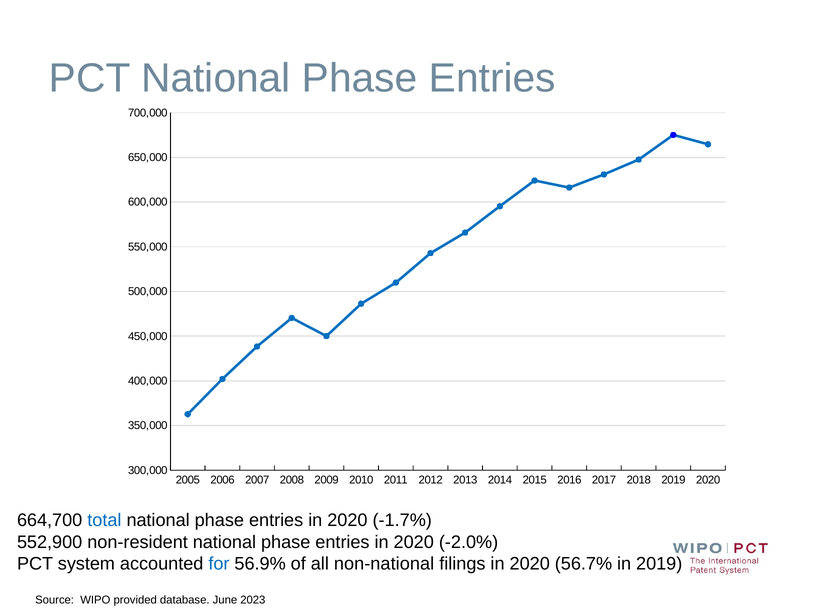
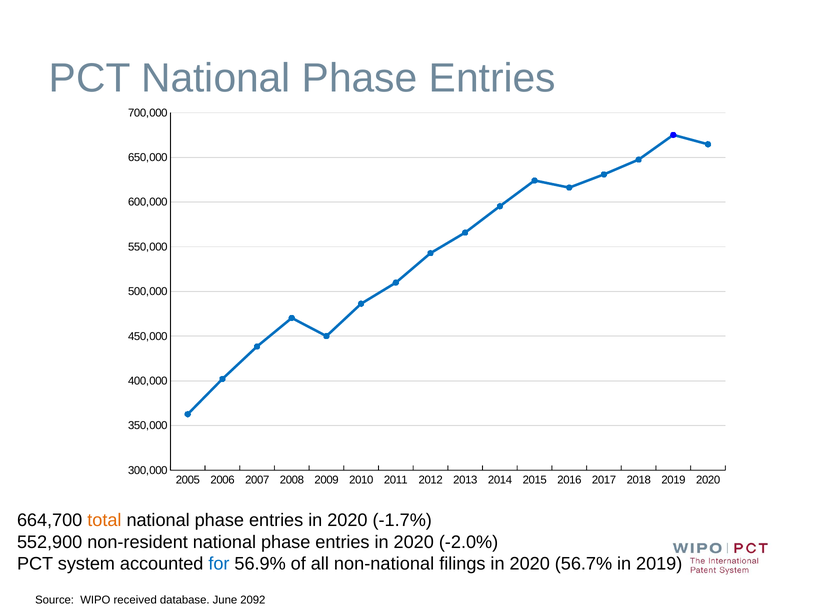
total colour: blue -> orange
provided: provided -> received
2023: 2023 -> 2092
